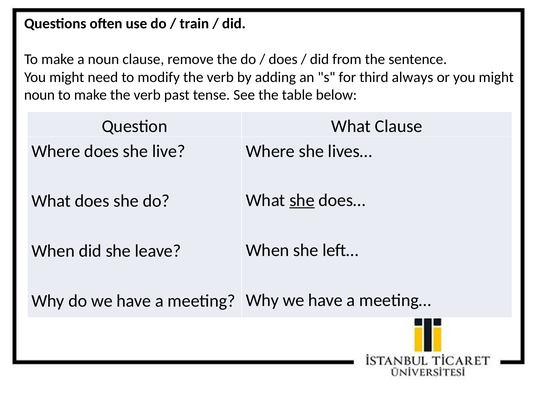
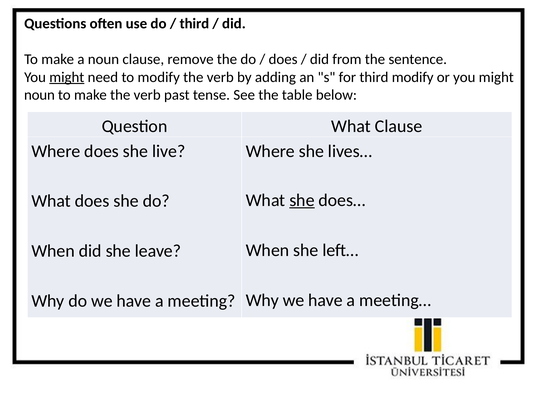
train at (194, 24): train -> third
might at (67, 77) underline: none -> present
third always: always -> modify
